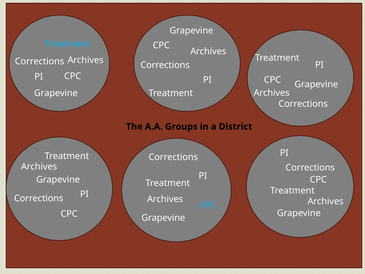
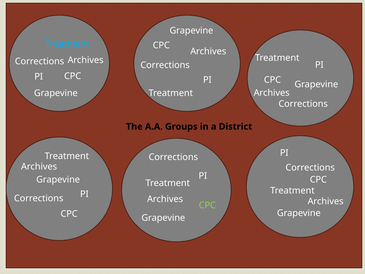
CPC at (207, 205) colour: light blue -> light green
